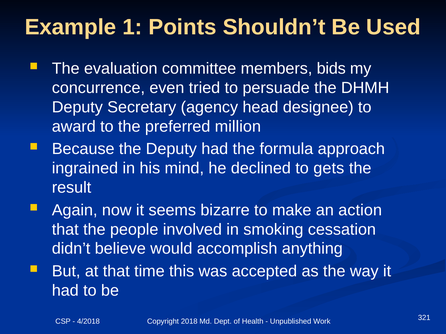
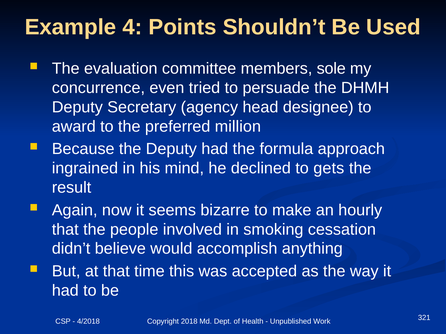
1: 1 -> 4
bids: bids -> sole
action: action -> hourly
